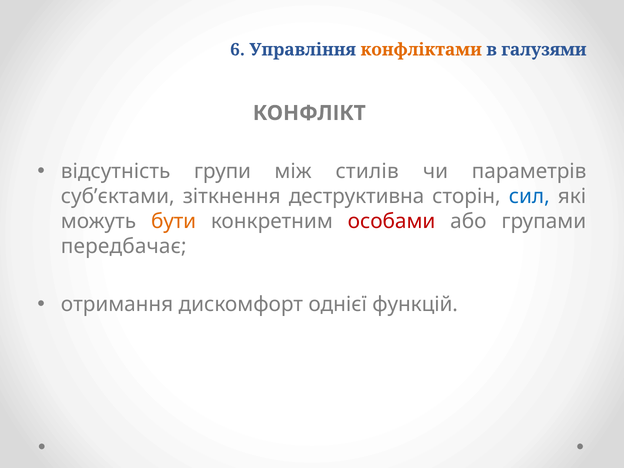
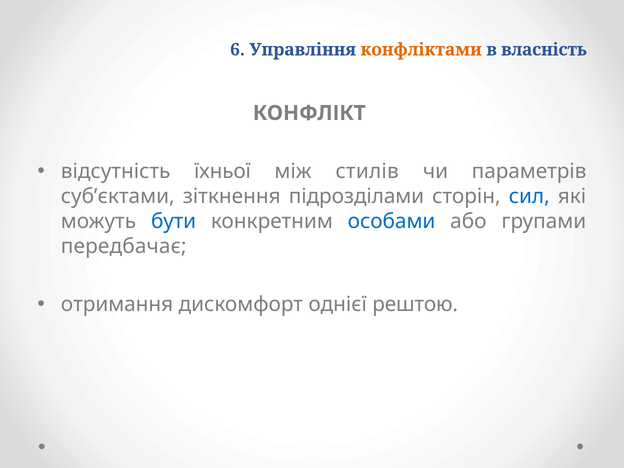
галузями: галузями -> власність
групи: групи -> їхньої
деструктивна: деструктивна -> підрозділами
бути colour: orange -> blue
особами colour: red -> blue
функцій: функцій -> рештою
